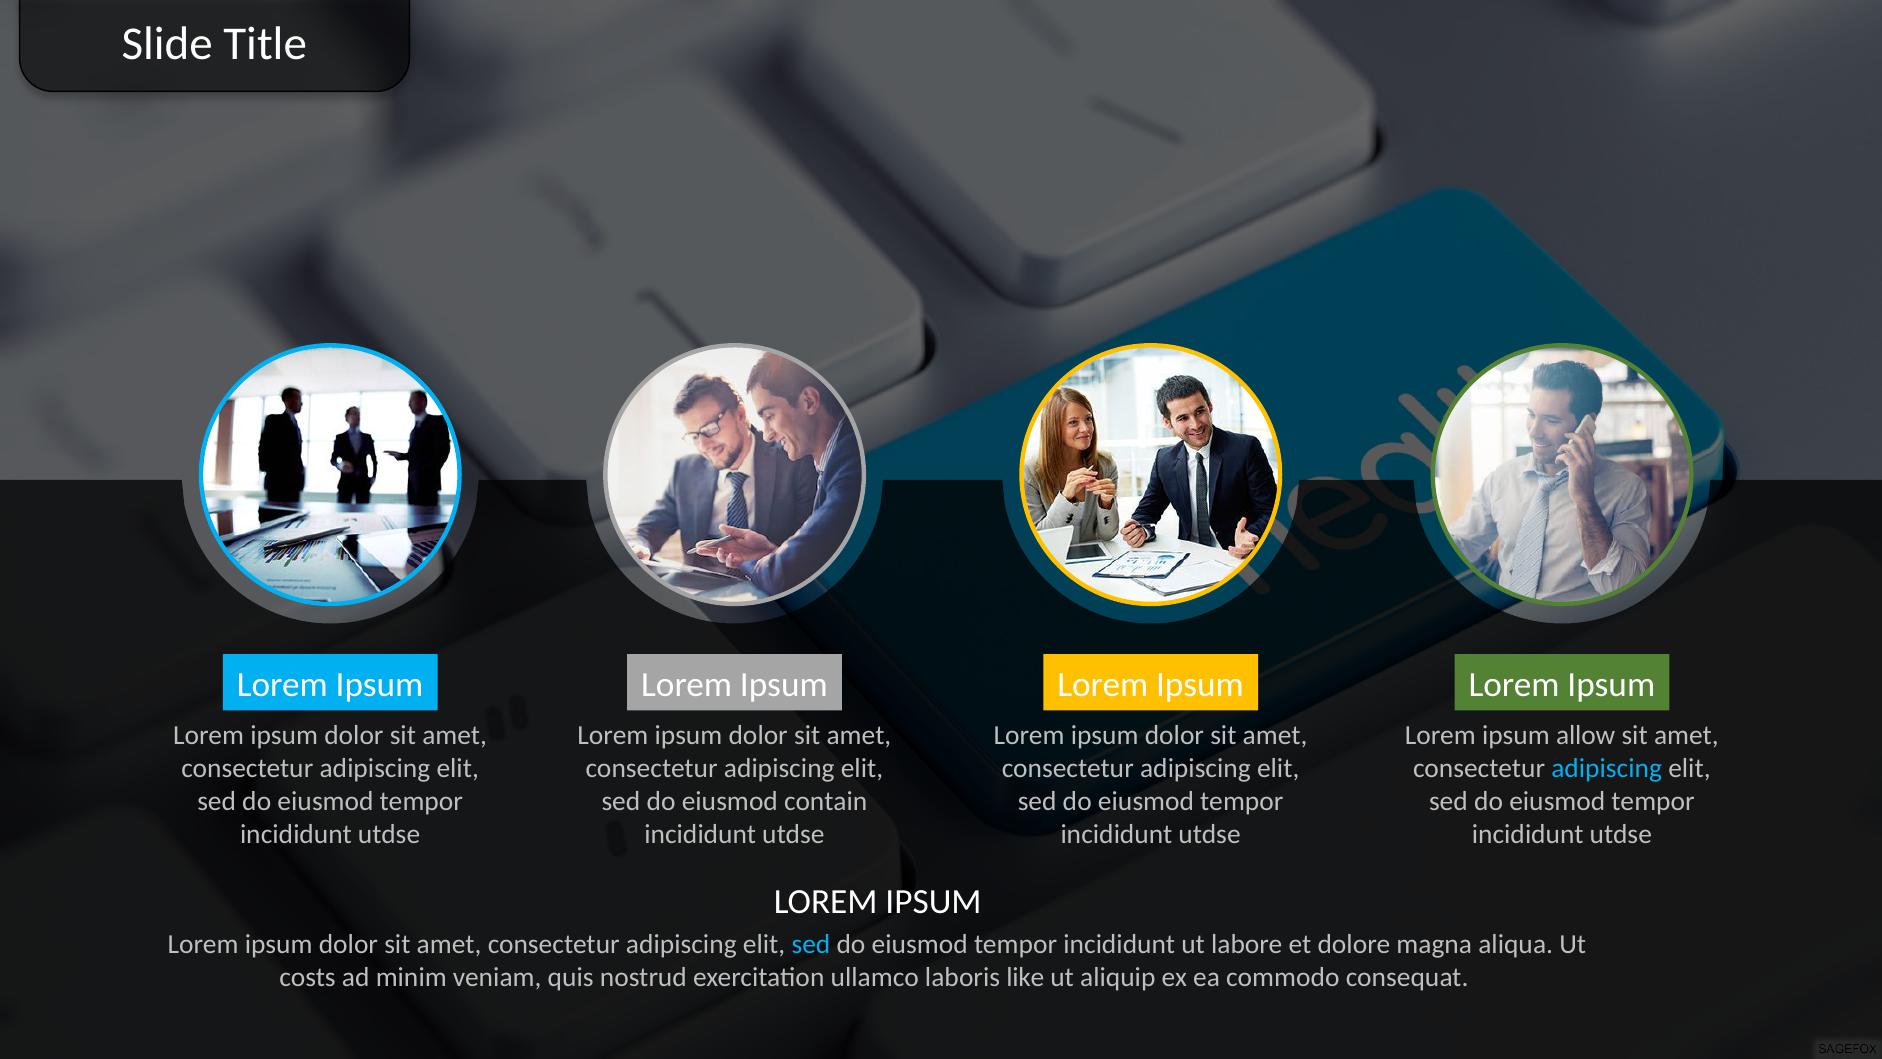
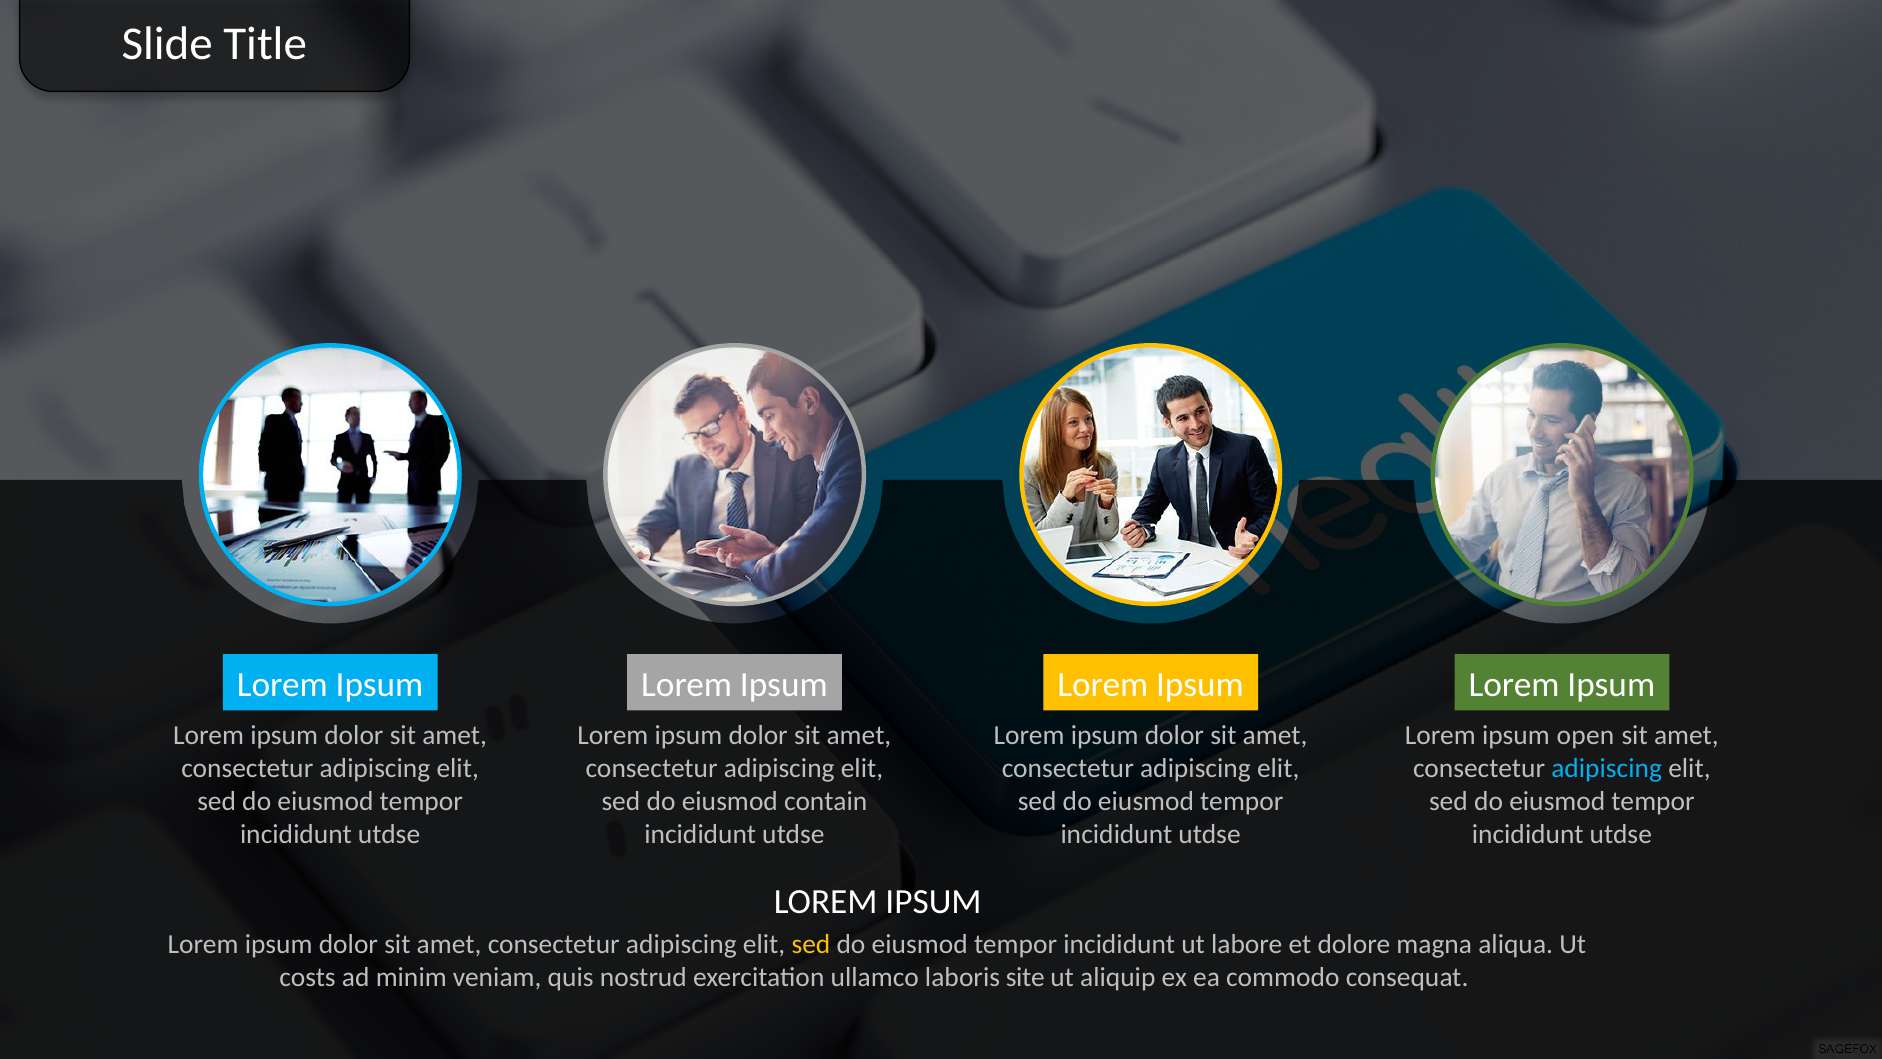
allow: allow -> open
sed at (811, 944) colour: light blue -> yellow
like: like -> site
